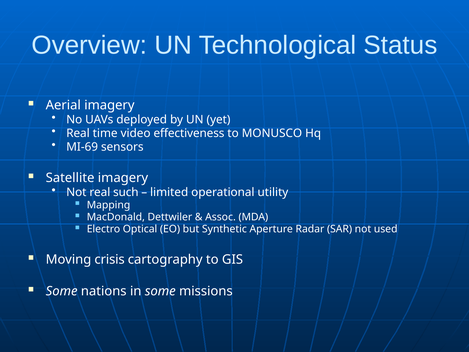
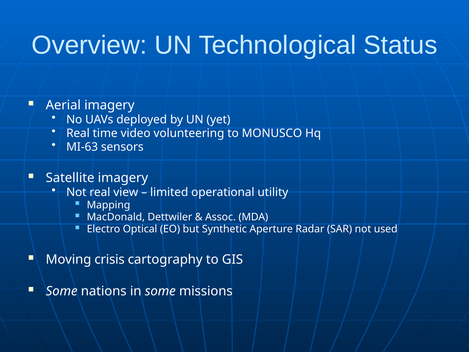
effectiveness: effectiveness -> volunteering
MI-69: MI-69 -> MI-63
such: such -> view
